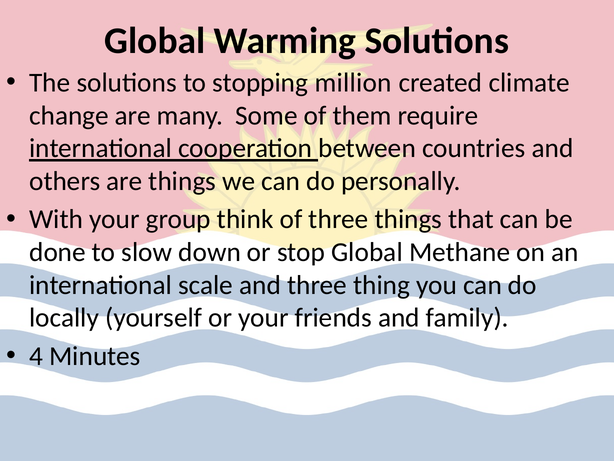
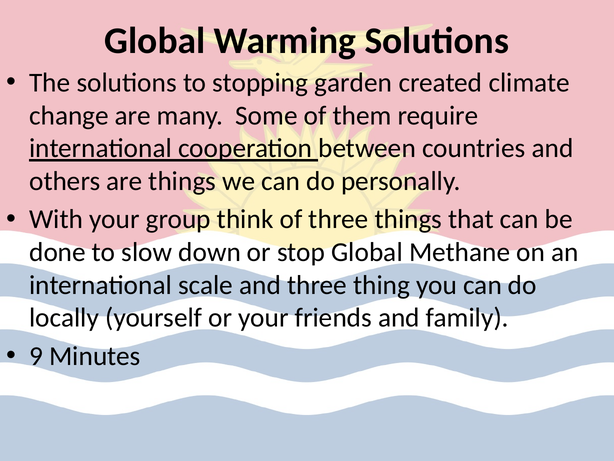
million: million -> garden
4: 4 -> 9
